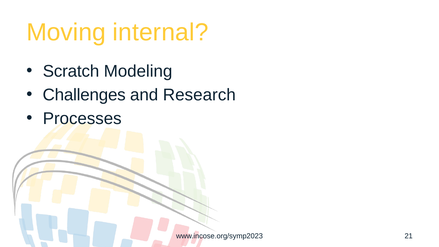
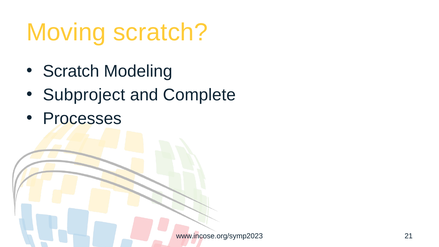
Moving internal: internal -> scratch
Challenges: Challenges -> Subproject
Research: Research -> Complete
